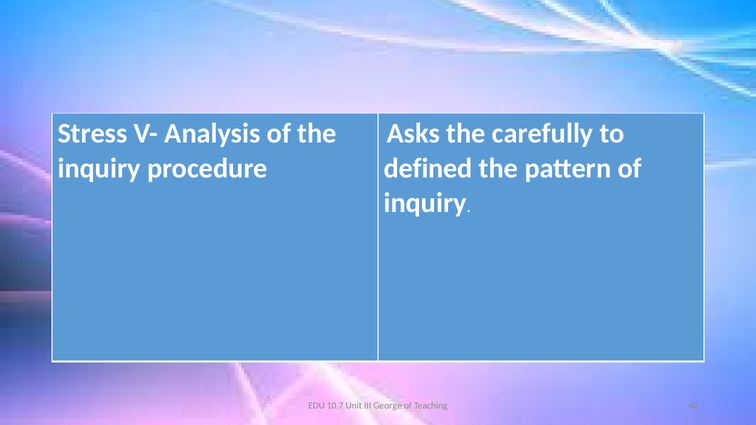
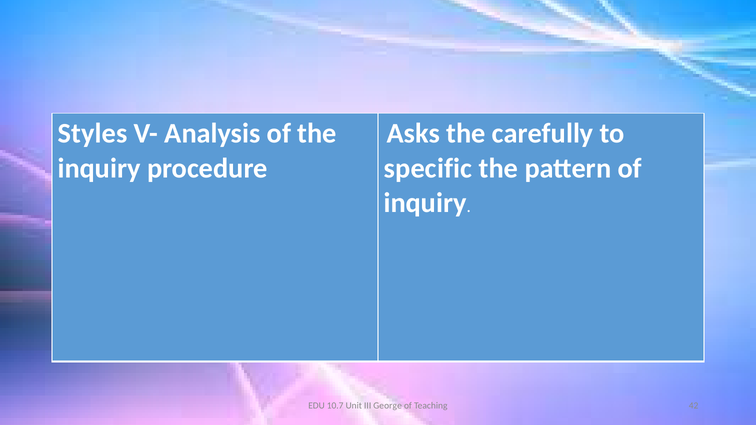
Stress: Stress -> Styles
defined: defined -> specific
